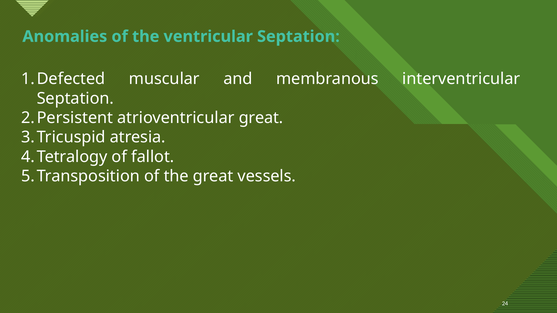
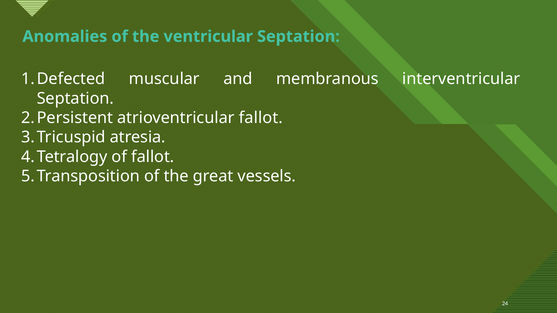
atrioventricular great: great -> fallot
